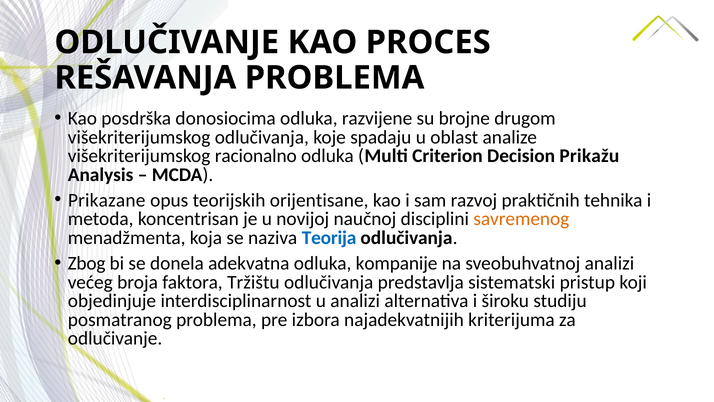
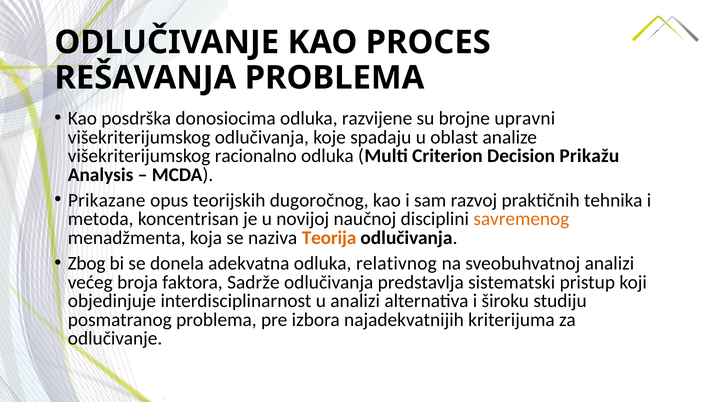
drugom: drugom -> upravni
orijentisane: orijentisane -> dugoročnog
Teorija colour: blue -> orange
kompanije: kompanije -> relativnog
Tržištu: Tržištu -> Sadrže
